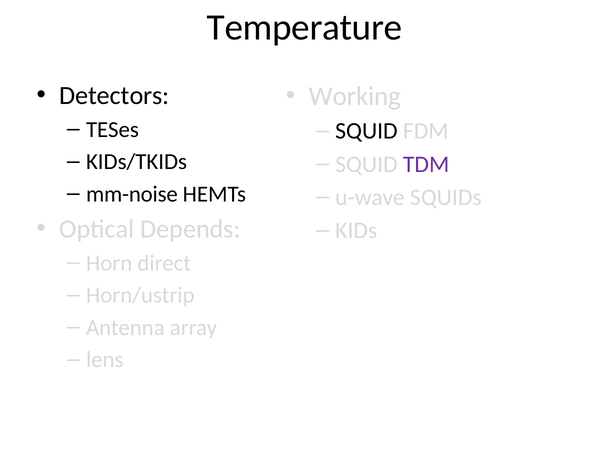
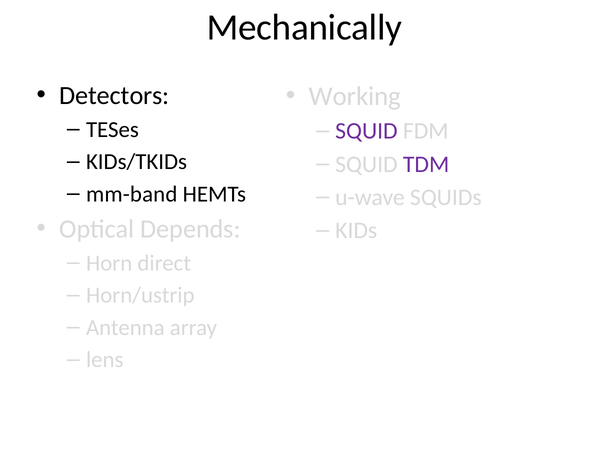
Temperature: Temperature -> Mechanically
SQUID at (366, 131) colour: black -> purple
mm-noise: mm-noise -> mm-band
